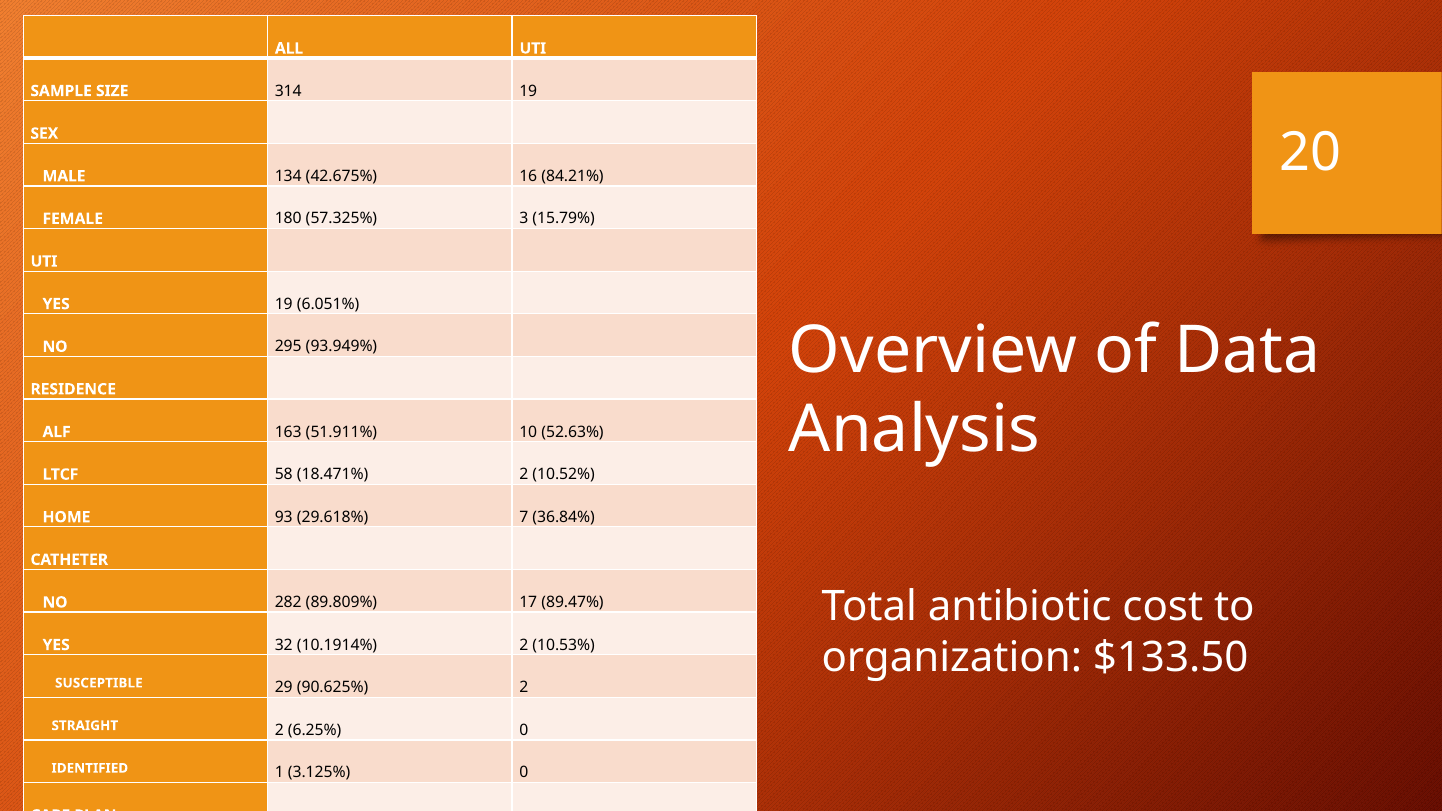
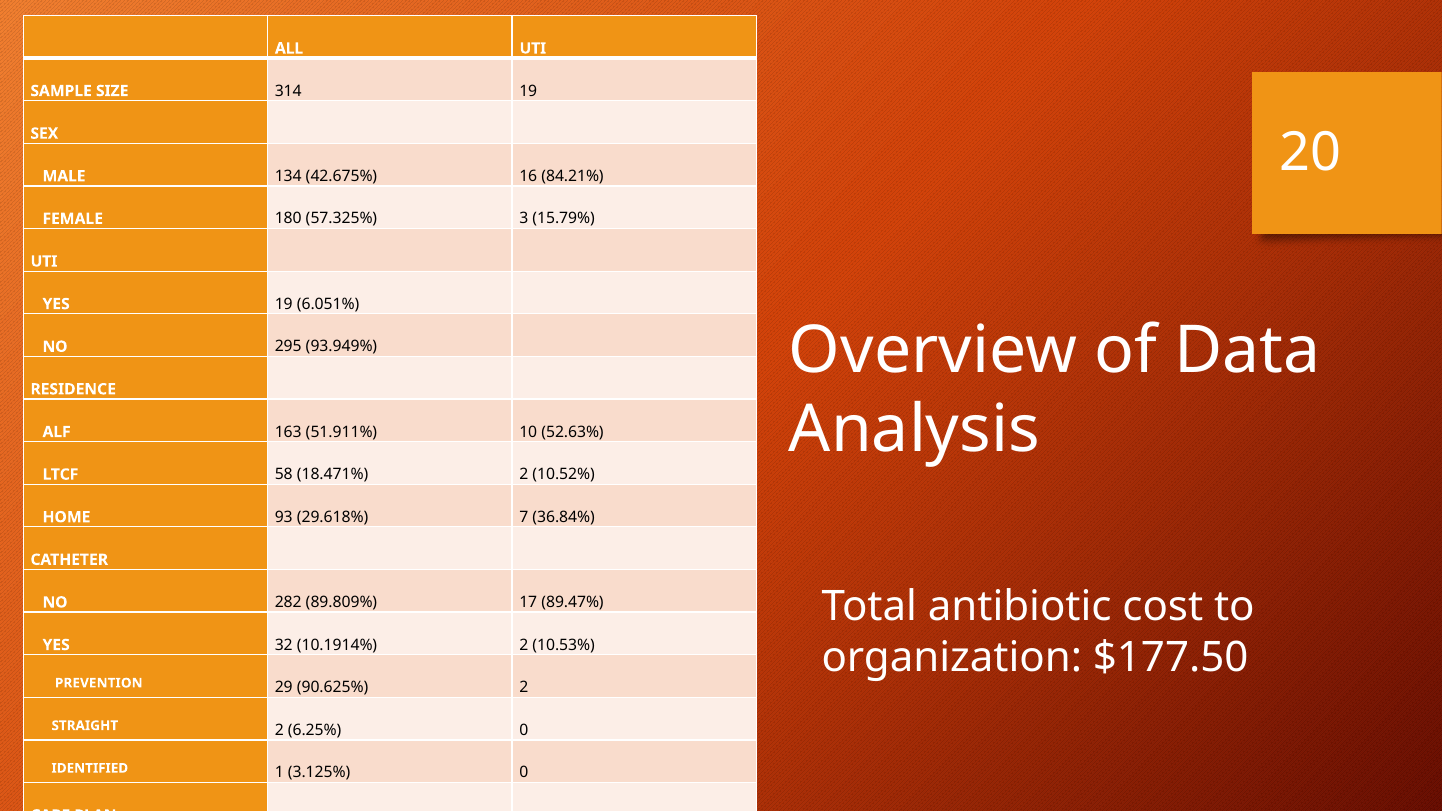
$133.50: $133.50 -> $177.50
SUSCEPTIBLE: SUSCEPTIBLE -> PREVENTION
